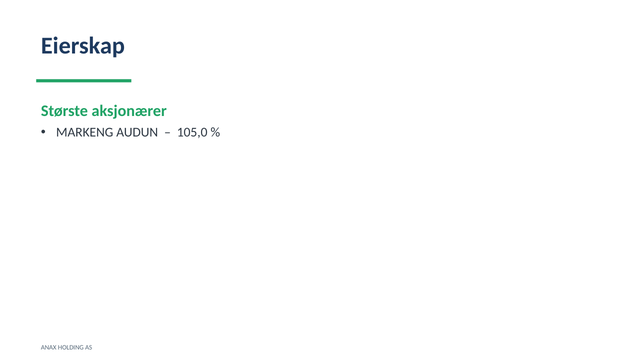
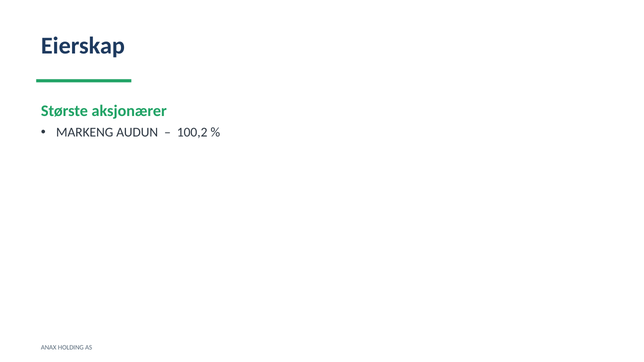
105,0: 105,0 -> 100,2
